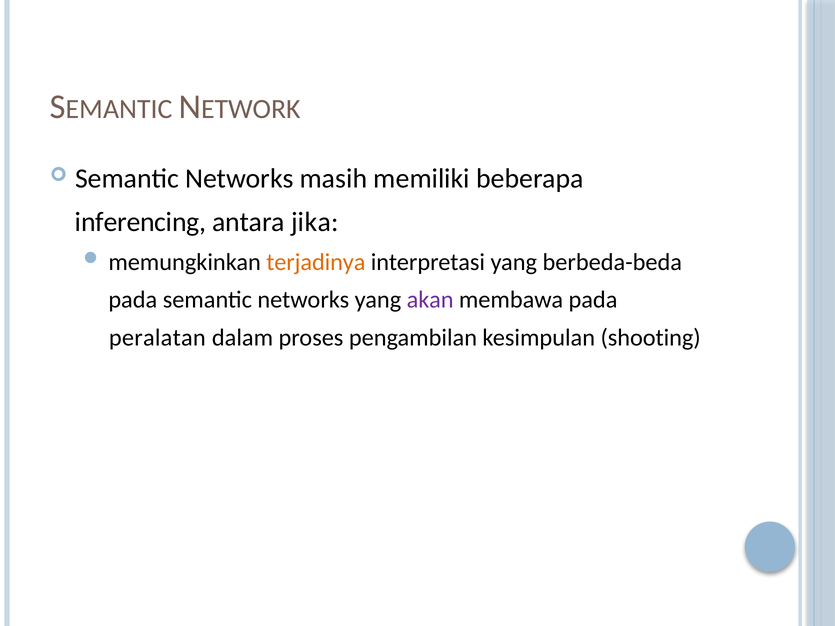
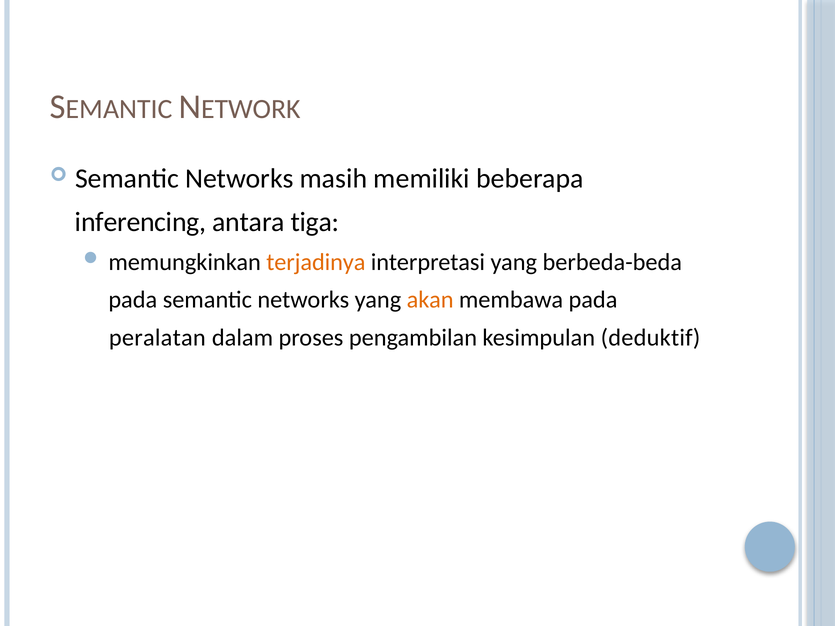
jika: jika -> tiga
akan colour: purple -> orange
shooting: shooting -> deduktif
